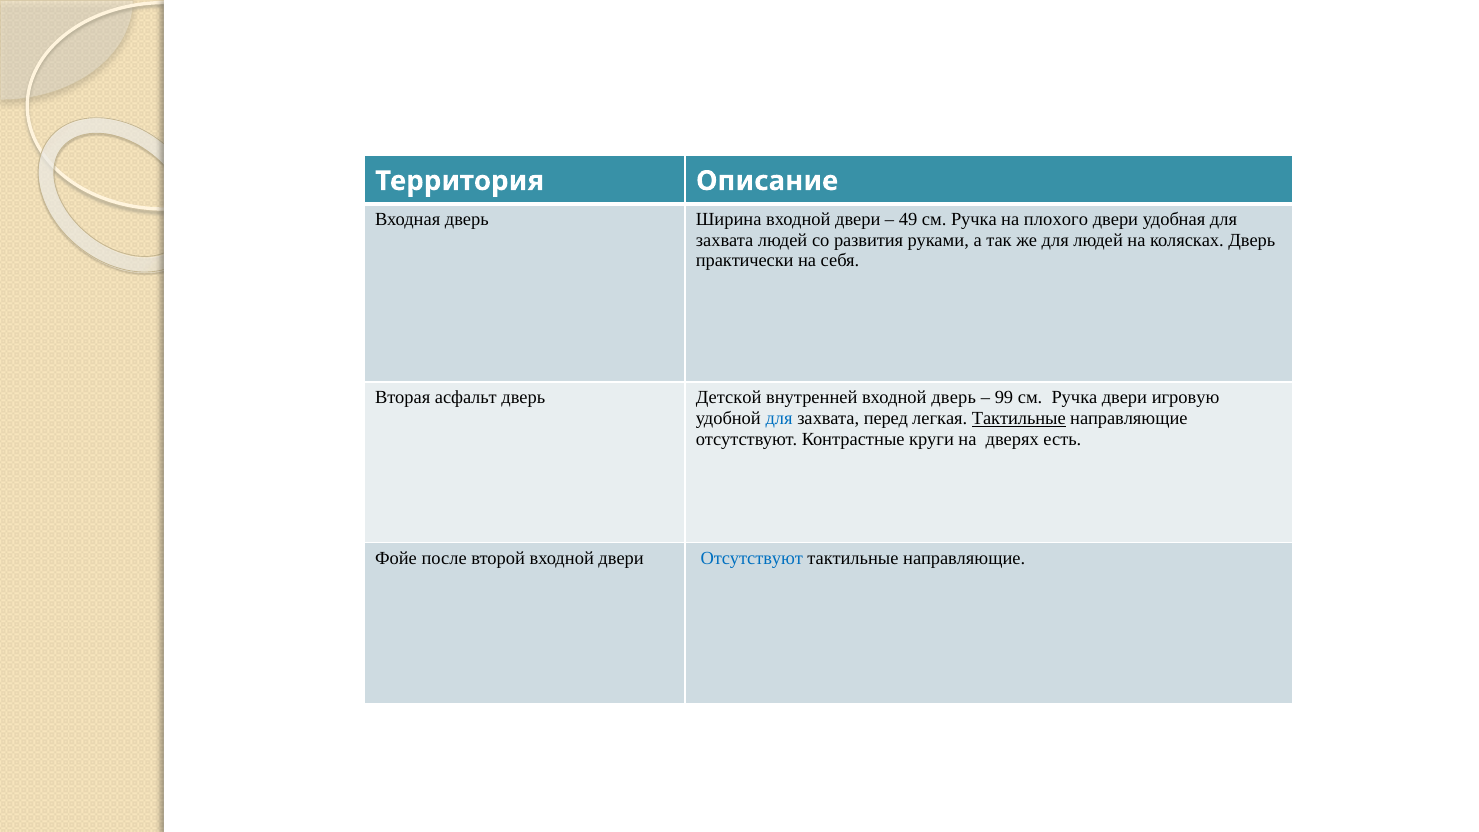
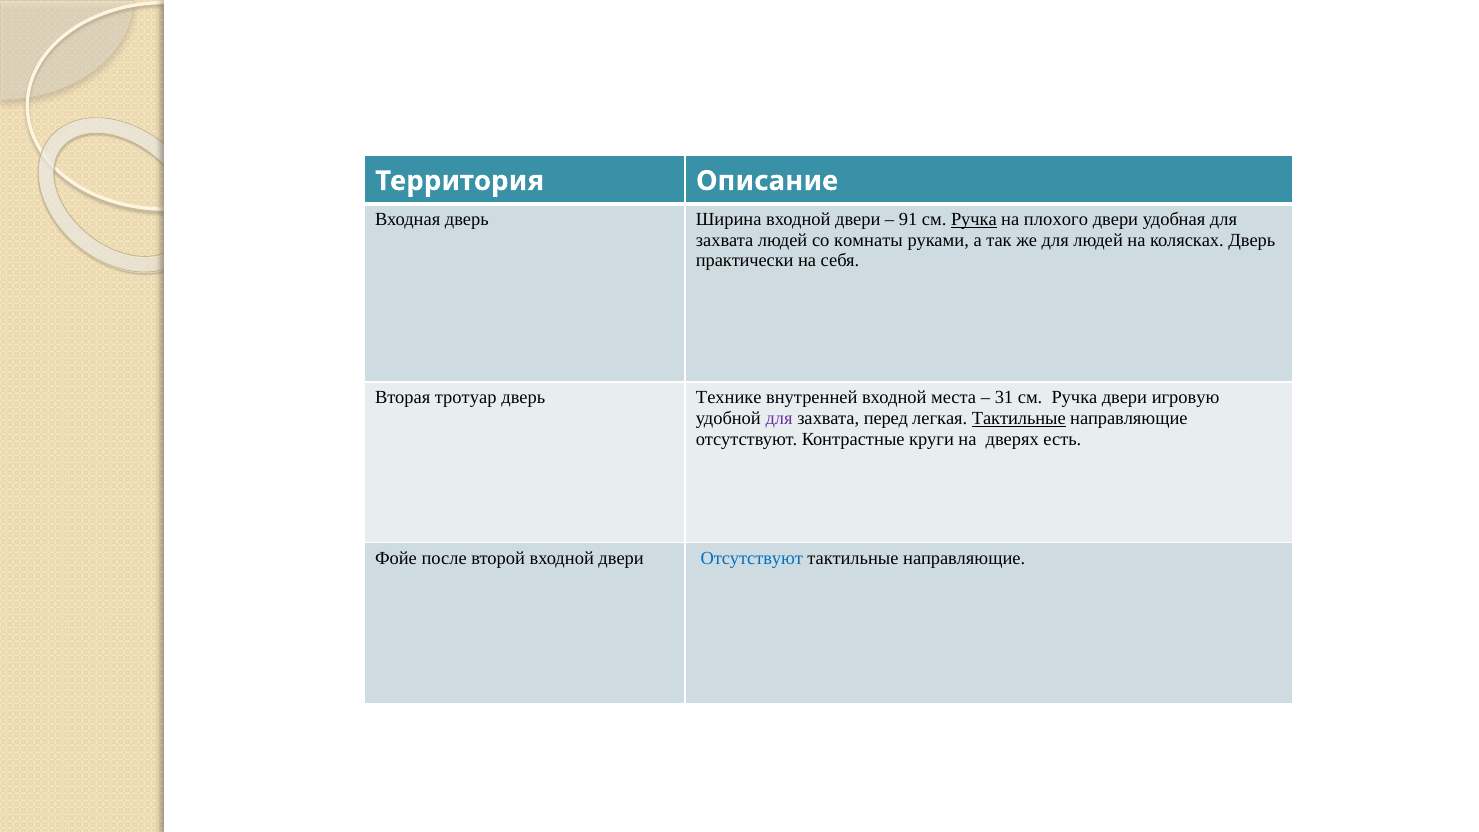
49: 49 -> 91
Ручка at (974, 220) underline: none -> present
развития: развития -> комнаты
асфальт: асфальт -> тротуар
Детской: Детской -> Технике
входной дверь: дверь -> места
99: 99 -> 31
для at (779, 418) colour: blue -> purple
